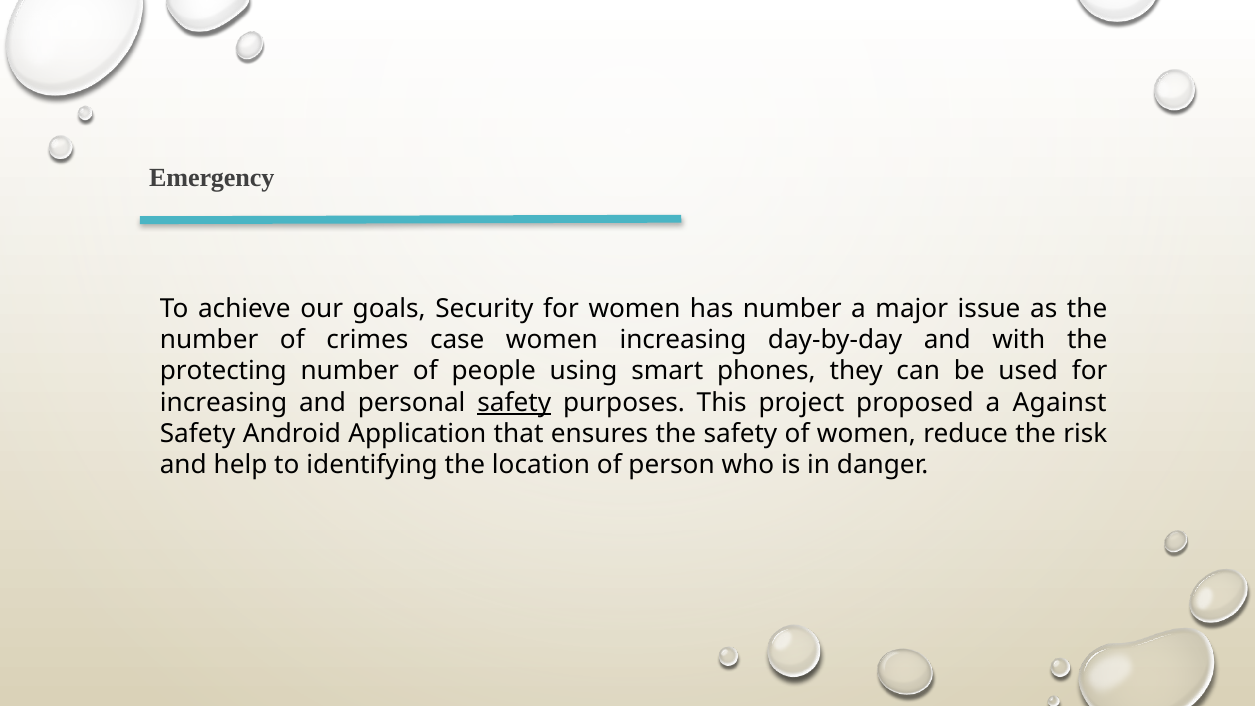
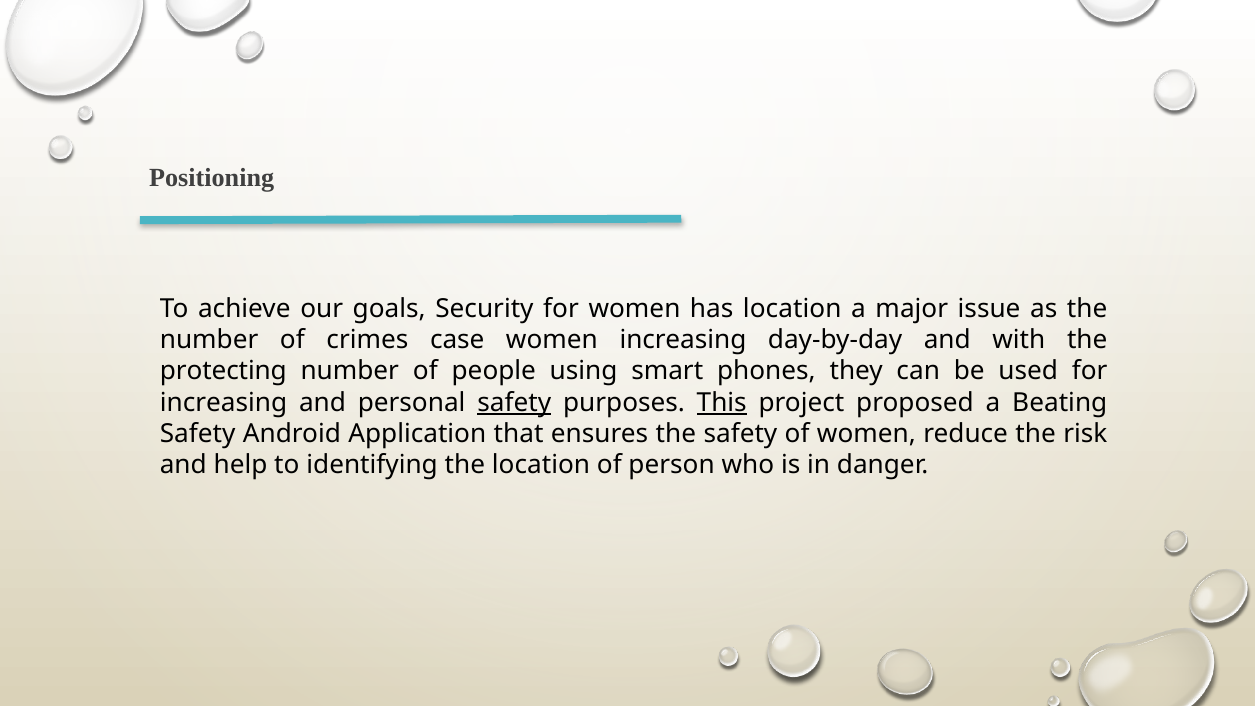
Emergency: Emergency -> Positioning
has number: number -> location
This underline: none -> present
Against: Against -> Beating
